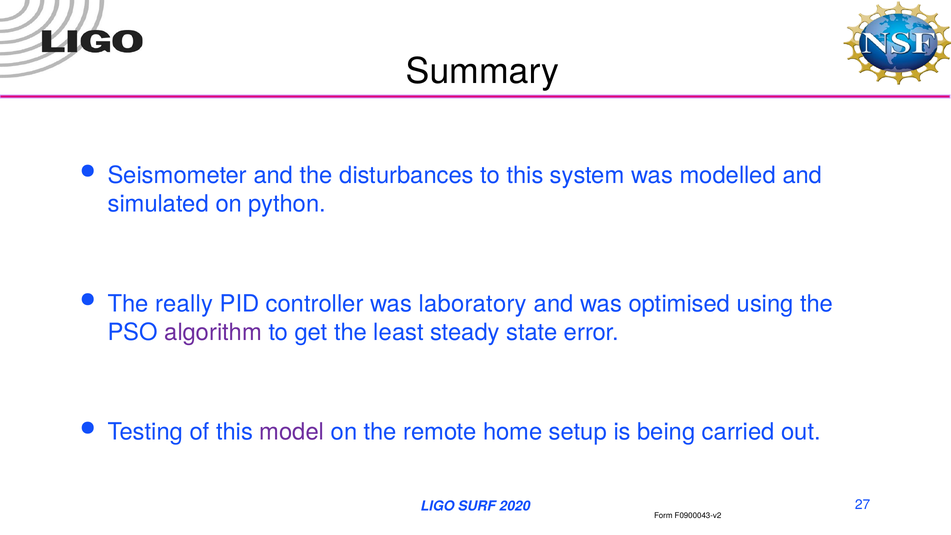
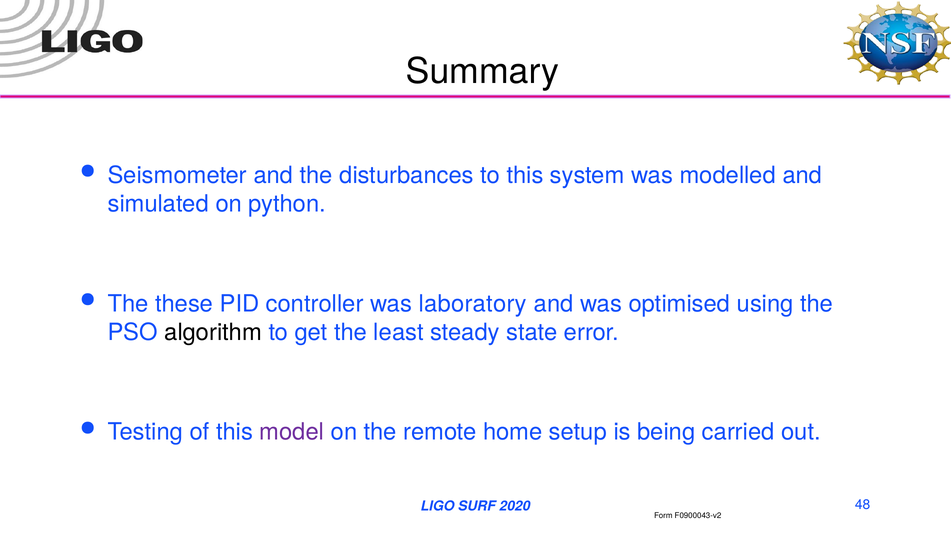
really: really -> these
algorithm colour: purple -> black
27: 27 -> 48
